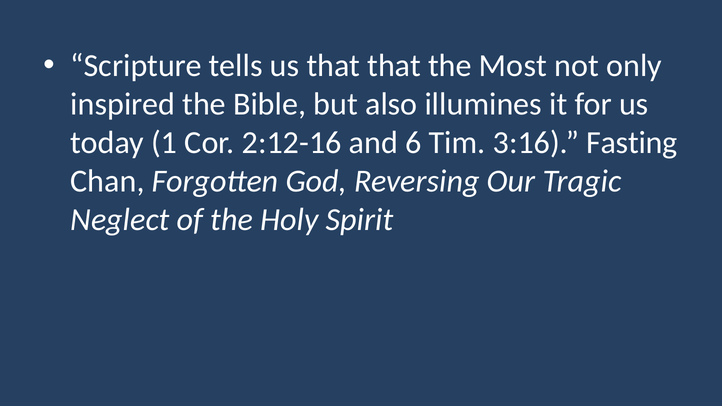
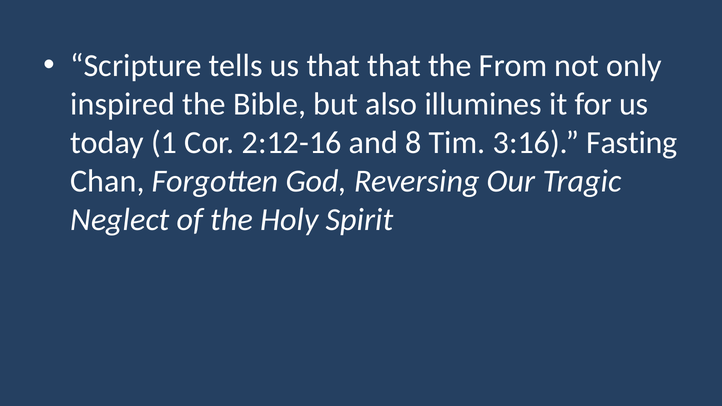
Most: Most -> From
6: 6 -> 8
